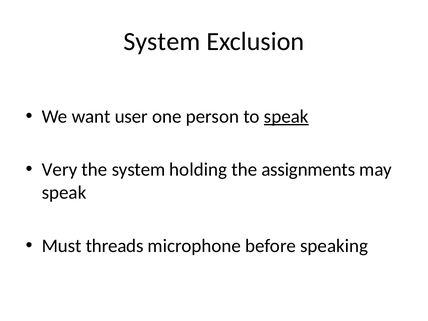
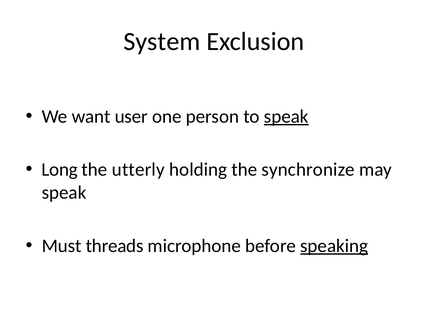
Very: Very -> Long
the system: system -> utterly
assignments: assignments -> synchronize
speaking underline: none -> present
